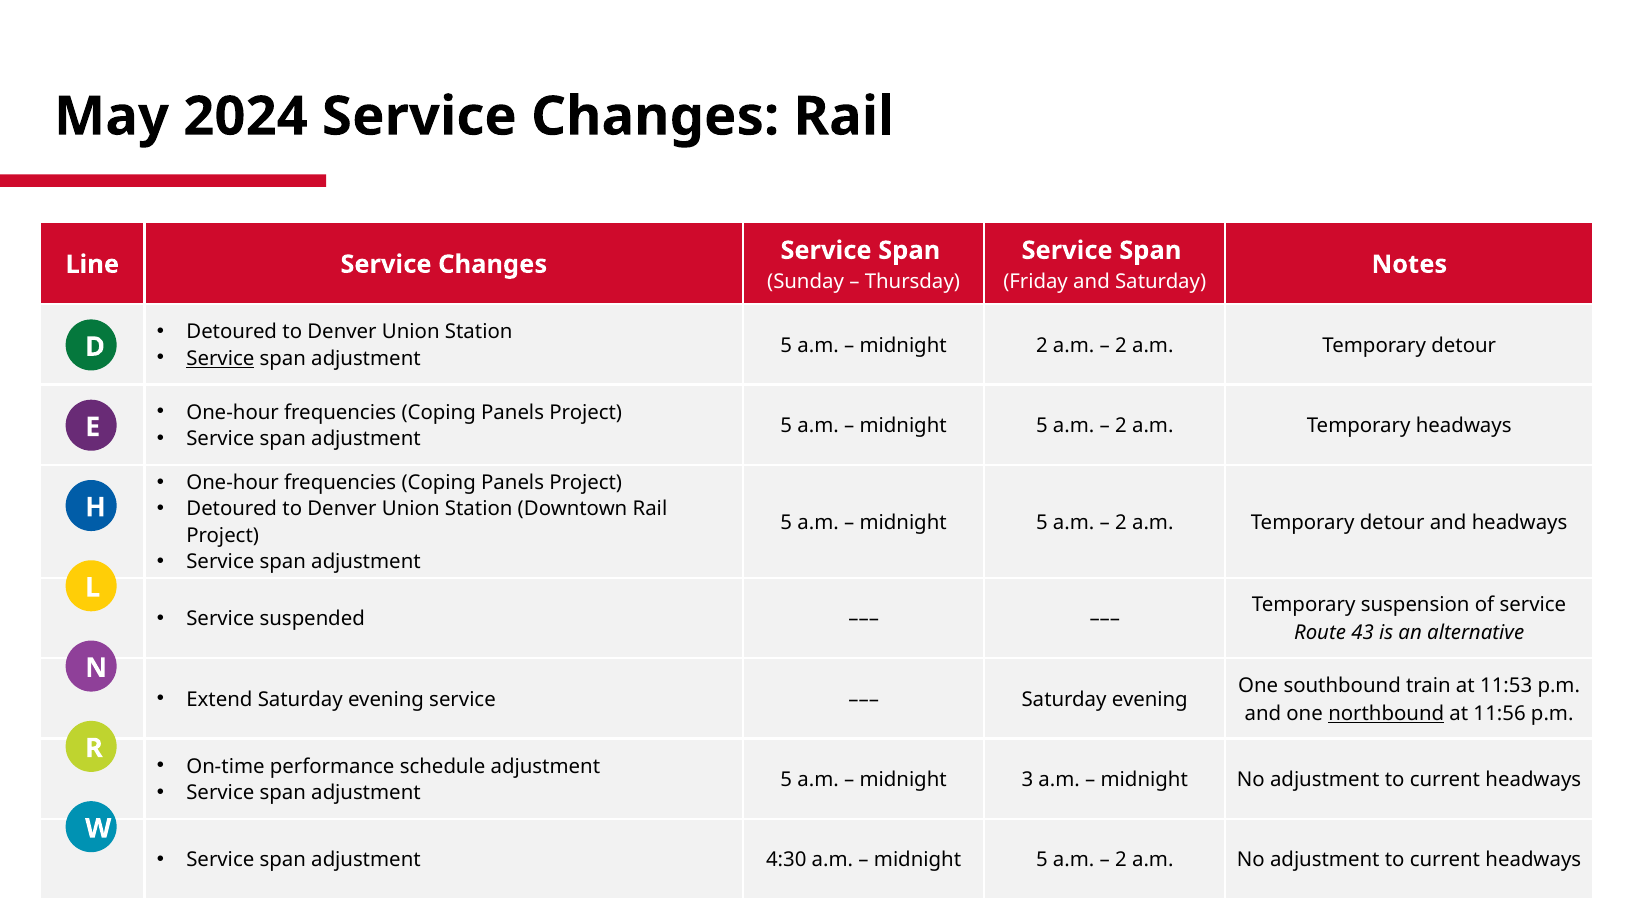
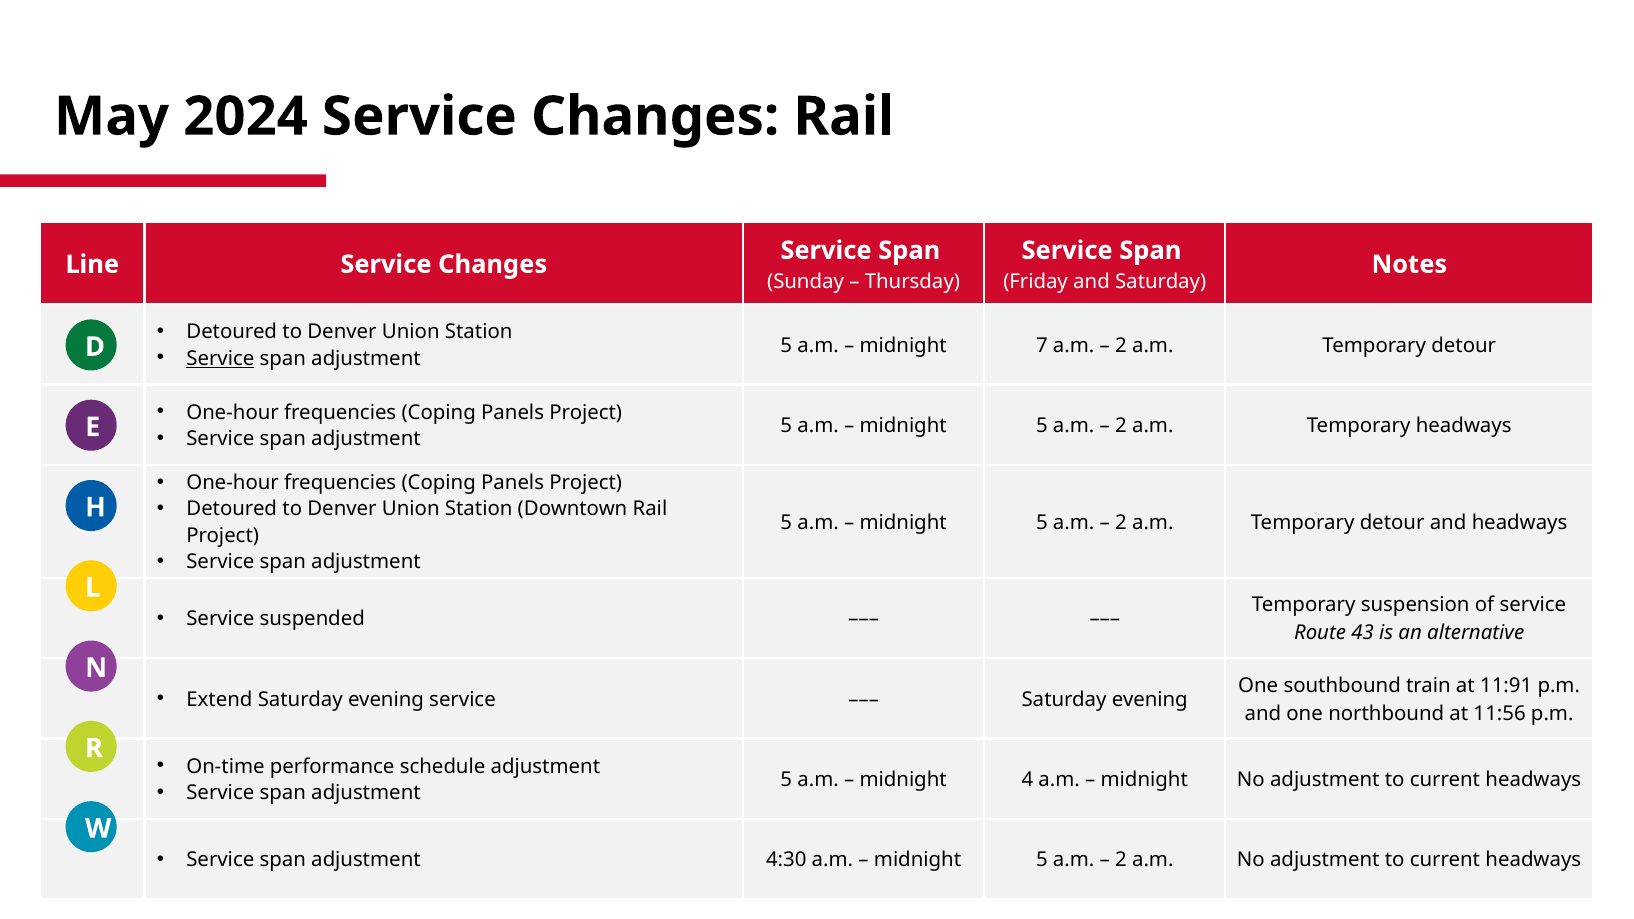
midnight 2: 2 -> 7
11:53: 11:53 -> 11:91
northbound underline: present -> none
3: 3 -> 4
